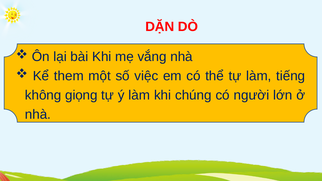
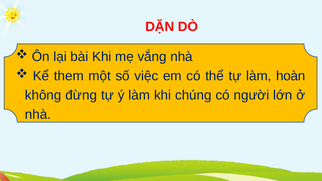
tiếng: tiếng -> hoàn
giọng: giọng -> đừng
